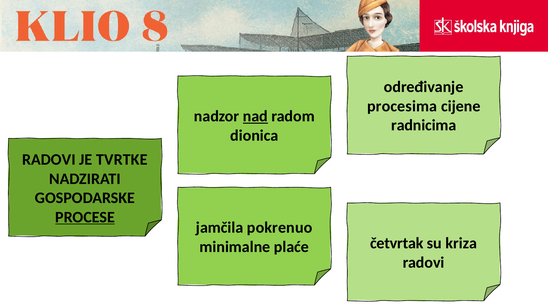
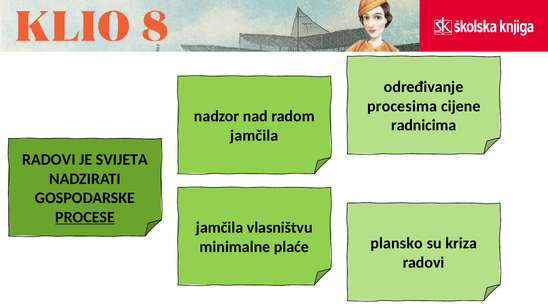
nad underline: present -> none
dionica at (254, 136): dionica -> jamčila
TVRTKE: TVRTKE -> SVIJETA
pokrenuo: pokrenuo -> vlasništvu
četvrtak: četvrtak -> plansko
